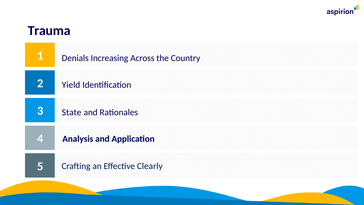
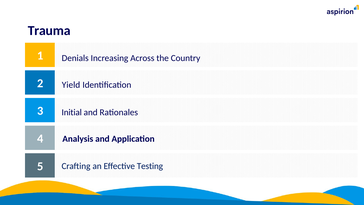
State: State -> Initial
Clearly: Clearly -> Testing
